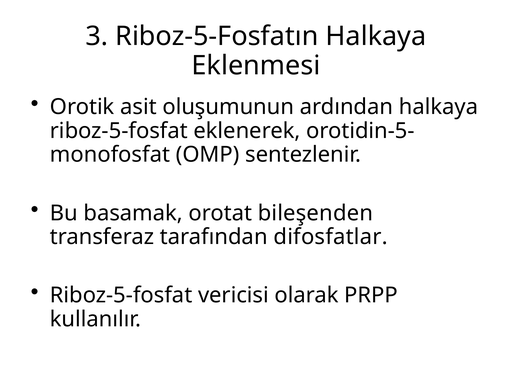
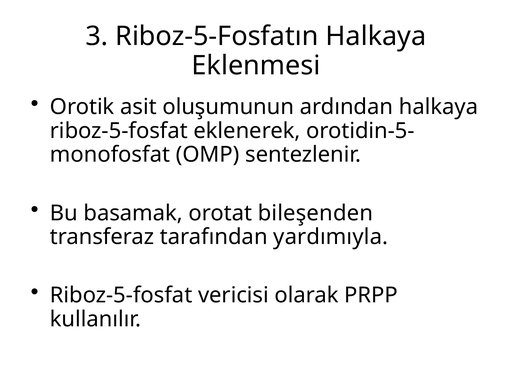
difosfatlar: difosfatlar -> yardımıyla
